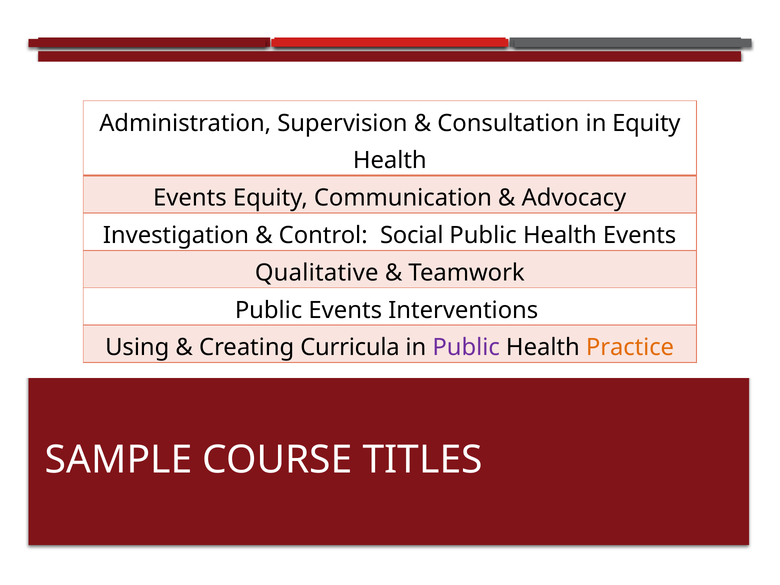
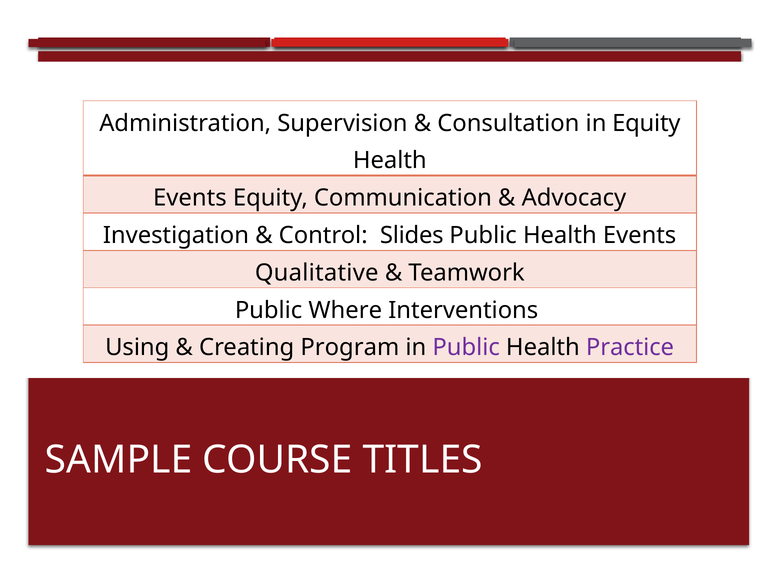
Social: Social -> Slides
Public Events: Events -> Where
Curricula: Curricula -> Program
Practice colour: orange -> purple
